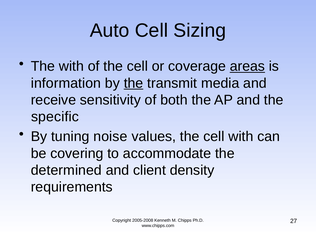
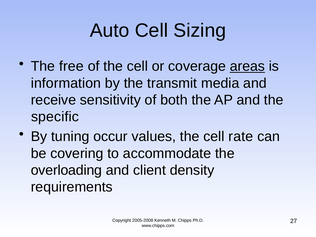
The with: with -> free
the at (134, 83) underline: present -> none
noise: noise -> occur
cell with: with -> rate
determined: determined -> overloading
